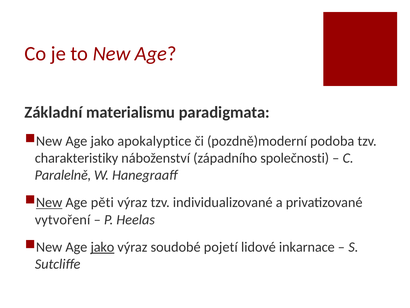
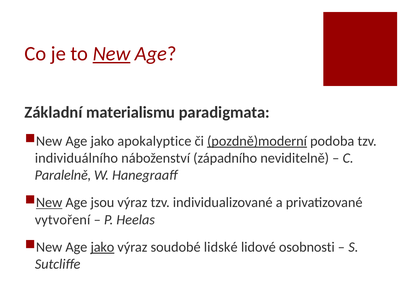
New at (112, 54) underline: none -> present
pozdně)moderní underline: none -> present
charakteristiky: charakteristiky -> individuálního
společnosti: společnosti -> neviditelně
pěti: pěti -> jsou
pojetí: pojetí -> lidské
inkarnace: inkarnace -> osobnosti
